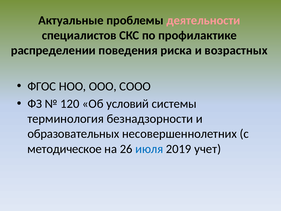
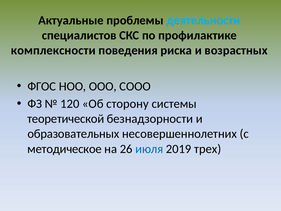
деятельности colour: pink -> light blue
распределении: распределении -> комплексности
условий: условий -> сторону
терминология: терминология -> теоретической
учет: учет -> трех
